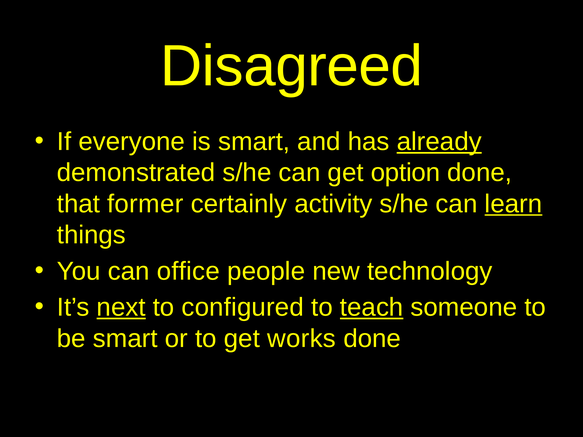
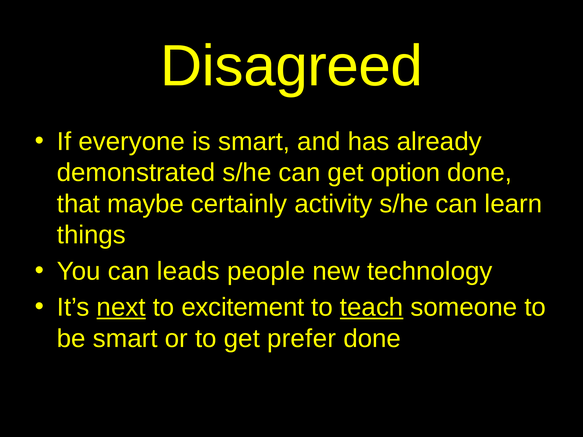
already underline: present -> none
former: former -> maybe
learn underline: present -> none
office: office -> leads
configured: configured -> excitement
works: works -> prefer
